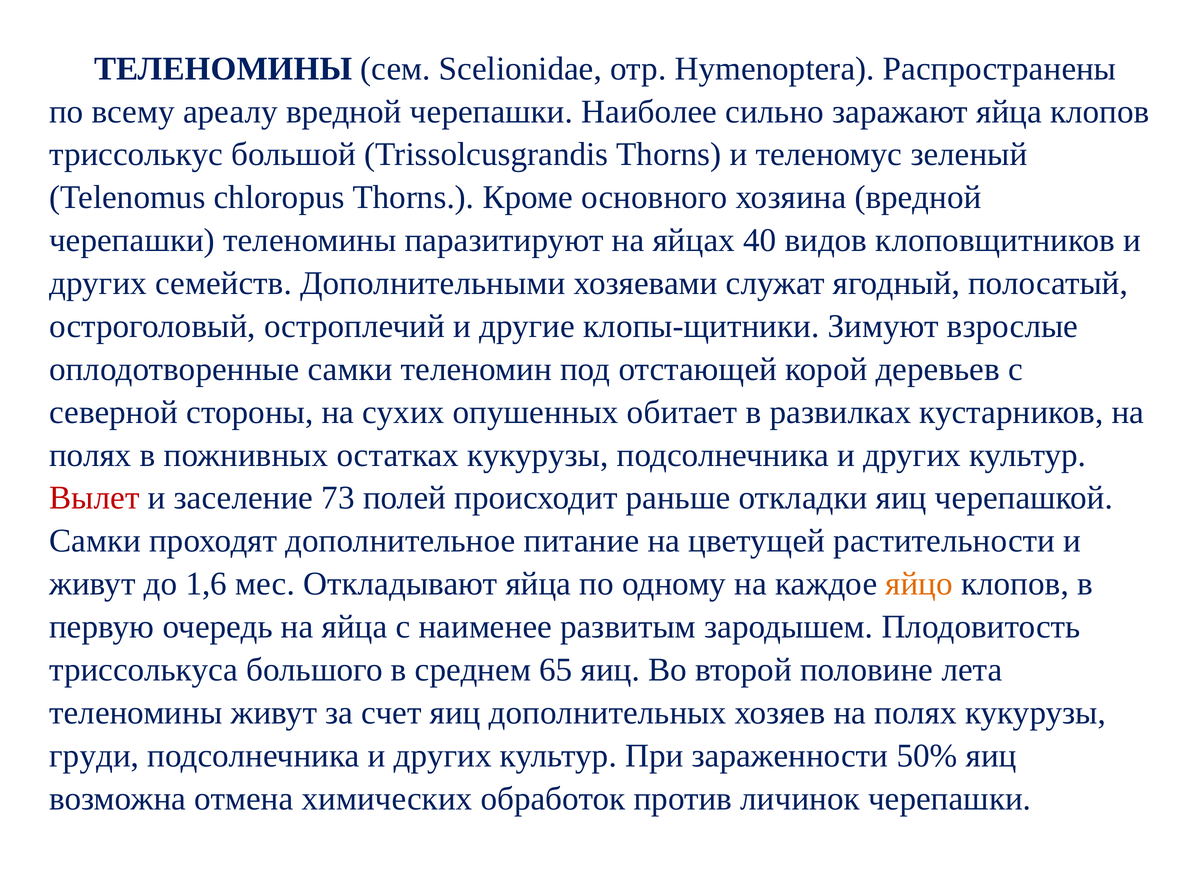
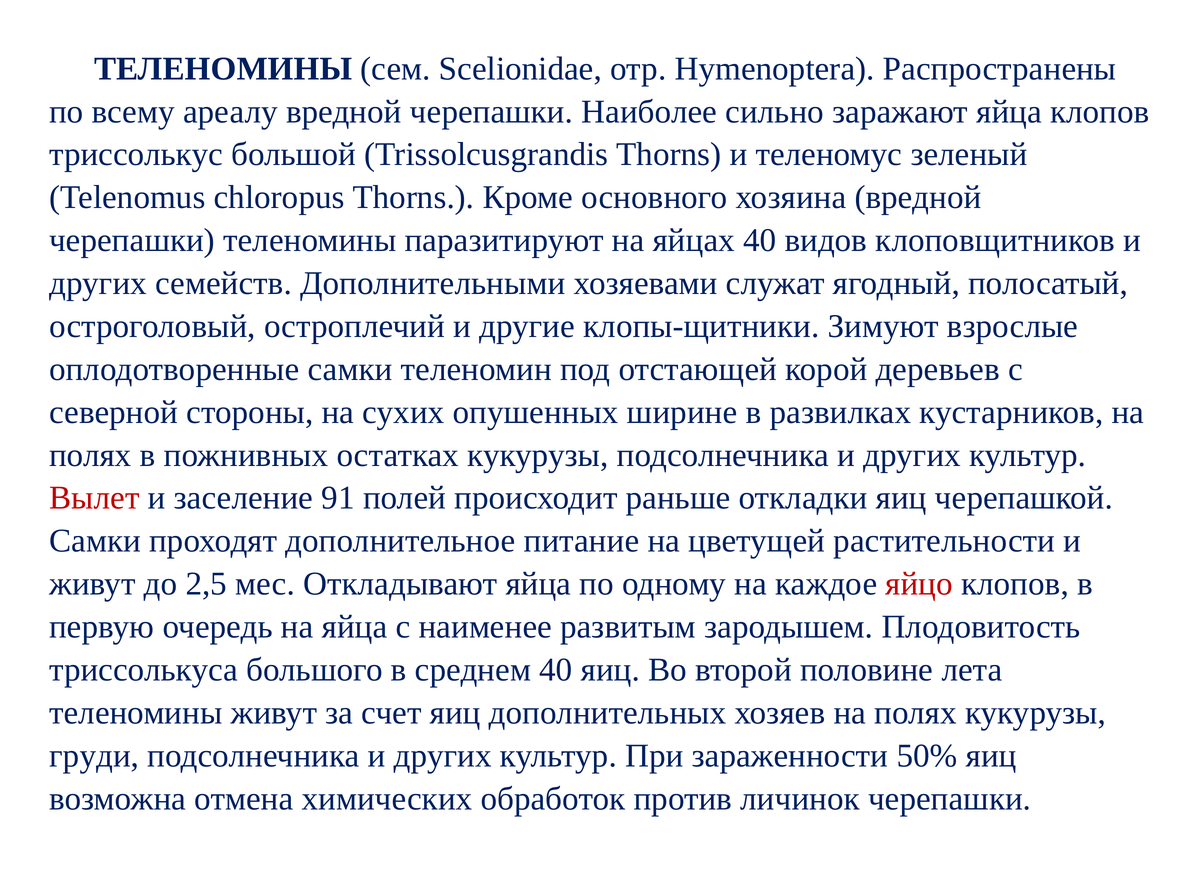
обитает: обитает -> ширине
73: 73 -> 91
1,6: 1,6 -> 2,5
яйцо colour: orange -> red
среднем 65: 65 -> 40
